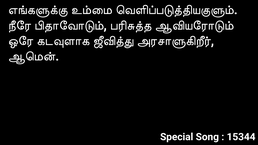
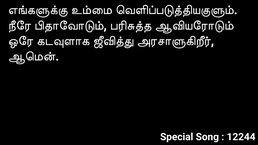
15344: 15344 -> 12244
